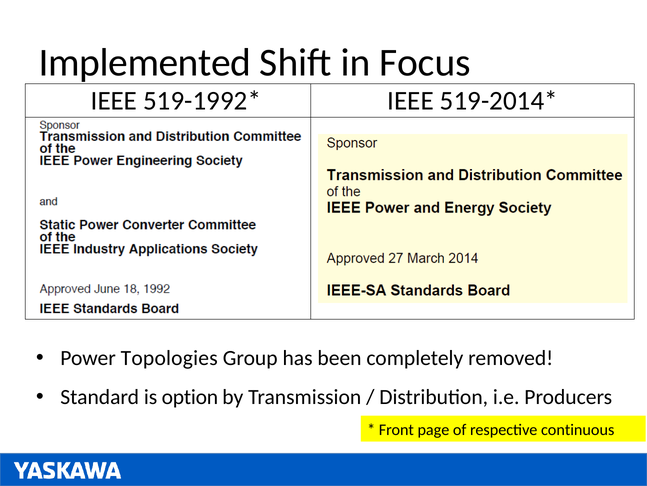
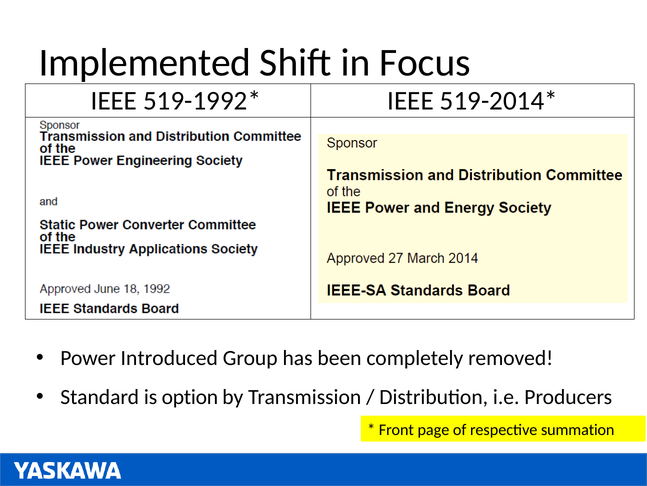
Topologies: Topologies -> Introduced
continuous: continuous -> summation
